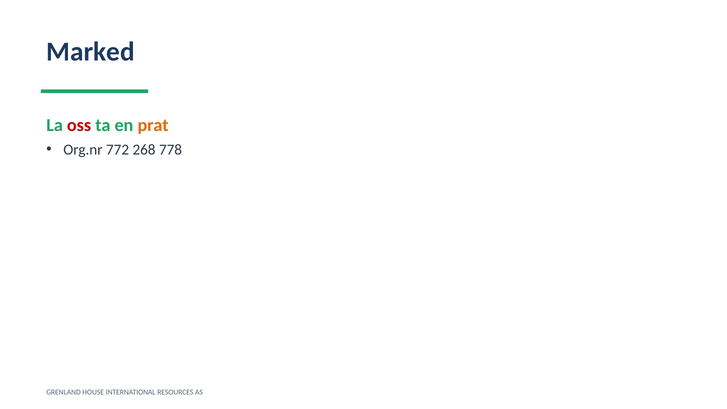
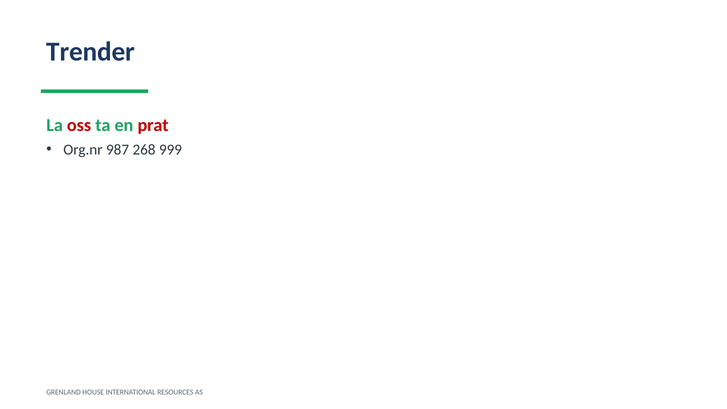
Marked: Marked -> Trender
prat colour: orange -> red
772: 772 -> 987
778: 778 -> 999
